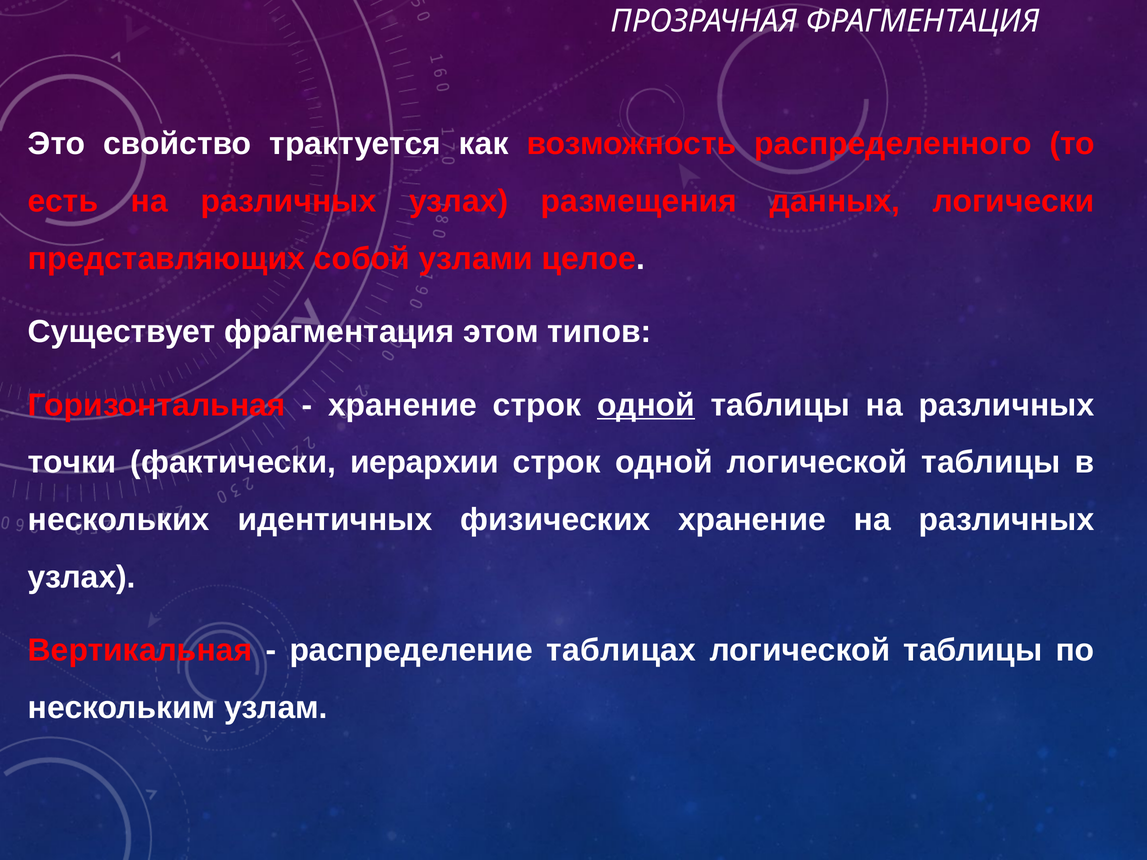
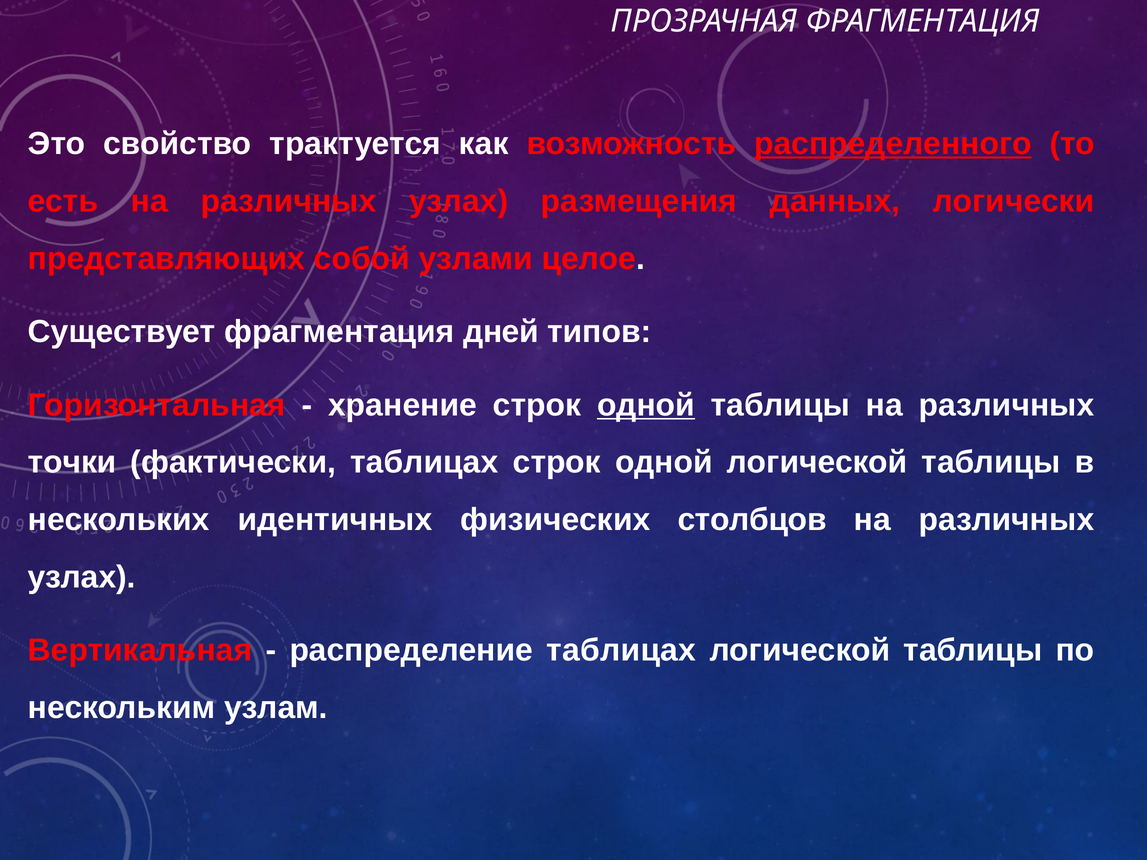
распределенного underline: none -> present
этом: этом -> дней
фактически иерархии: иерархии -> таблицах
физических хранение: хранение -> столбцов
